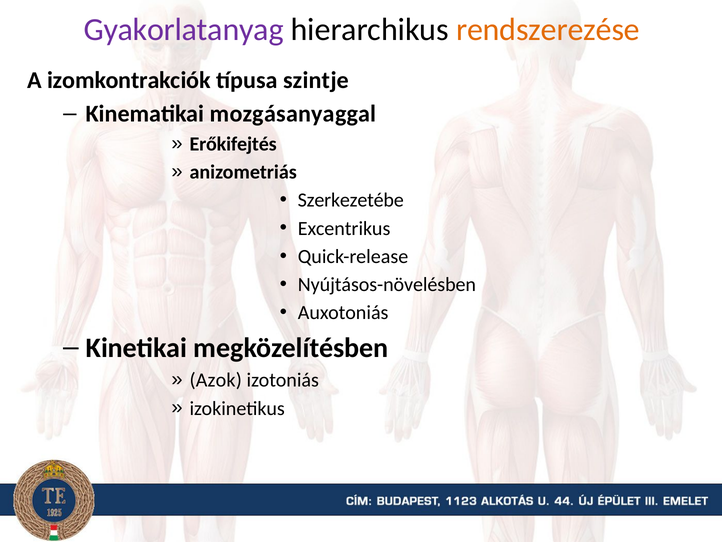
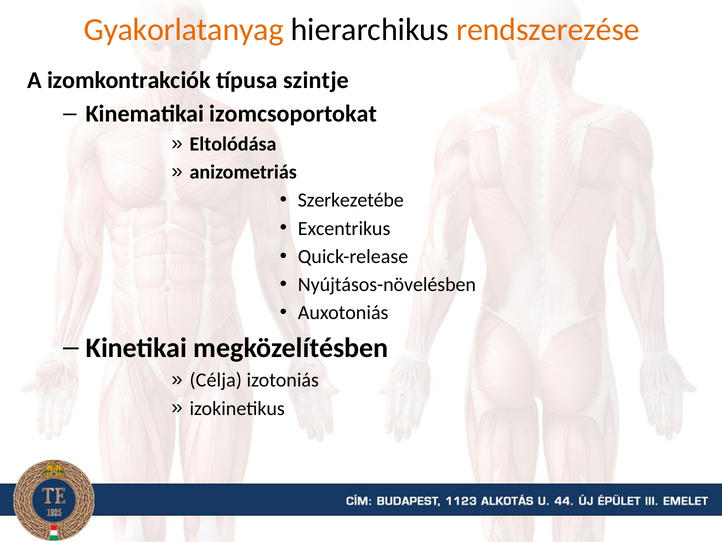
Gyakorlatanyag colour: purple -> orange
mozgásanyaggal: mozgásanyaggal -> izomcsoportokat
Erőkifejtés: Erőkifejtés -> Eltolódása
Azok: Azok -> Célja
